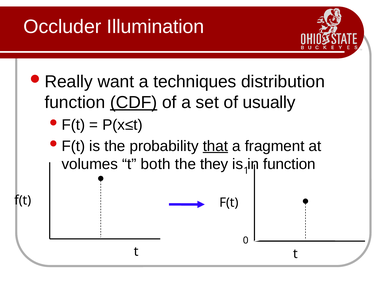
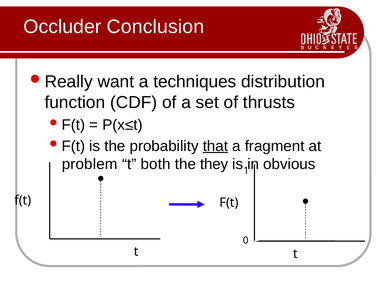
Illumination: Illumination -> Conclusion
CDF underline: present -> none
usually: usually -> thrusts
volumes: volumes -> problem
in function: function -> obvious
